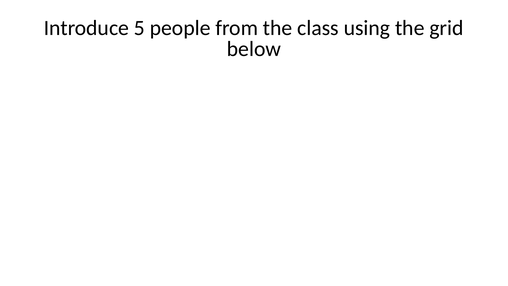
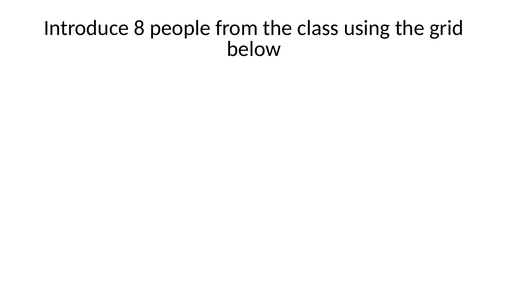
5: 5 -> 8
